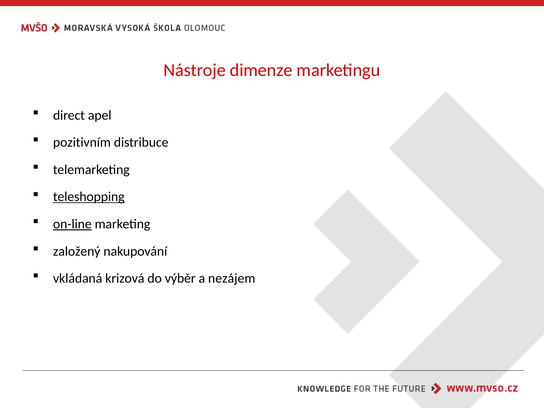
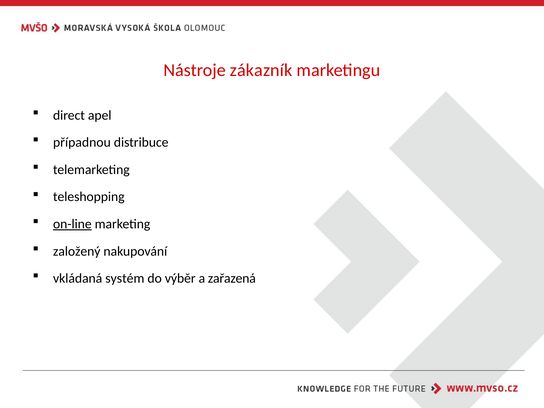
dimenze: dimenze -> zákazník
pozitivním: pozitivním -> případnou
teleshopping underline: present -> none
krizová: krizová -> systém
nezájem: nezájem -> zařazená
